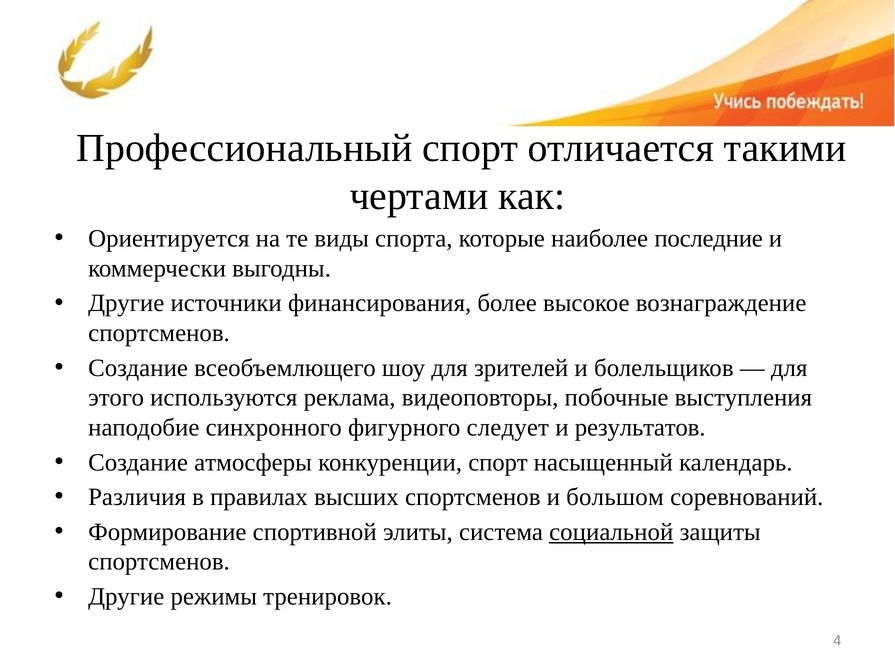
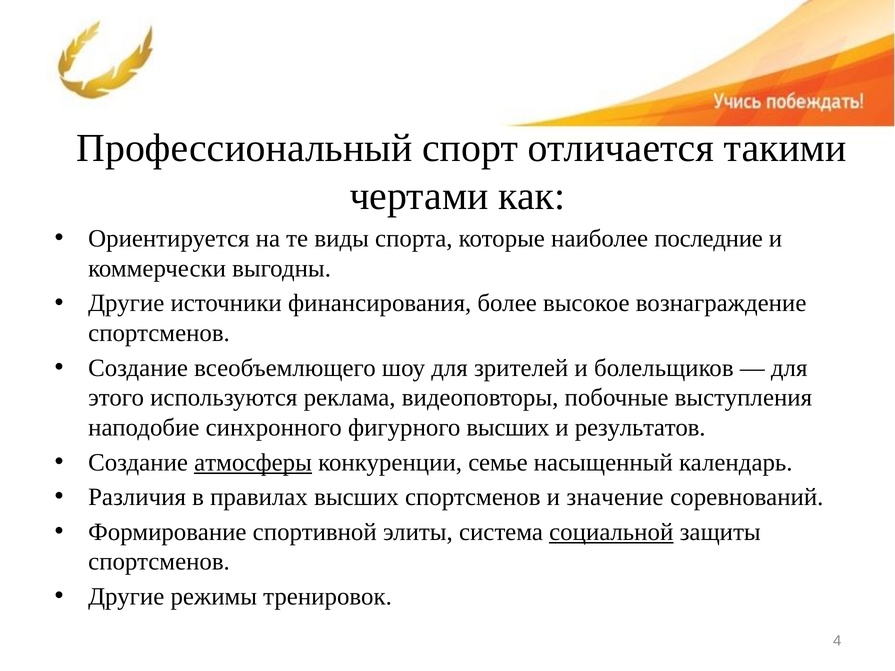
фигурного следует: следует -> высших
атмосферы underline: none -> present
конкуренции спорт: спорт -> семье
большом: большом -> значение
